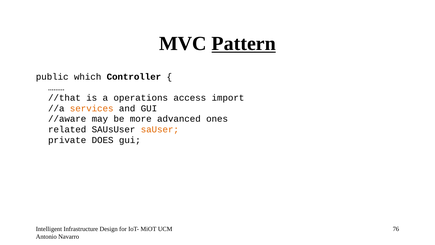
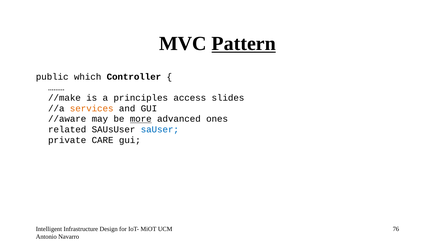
//that: //that -> //make
operations: operations -> principles
import: import -> slides
more underline: none -> present
saUser colour: orange -> blue
DOES: DOES -> CARE
